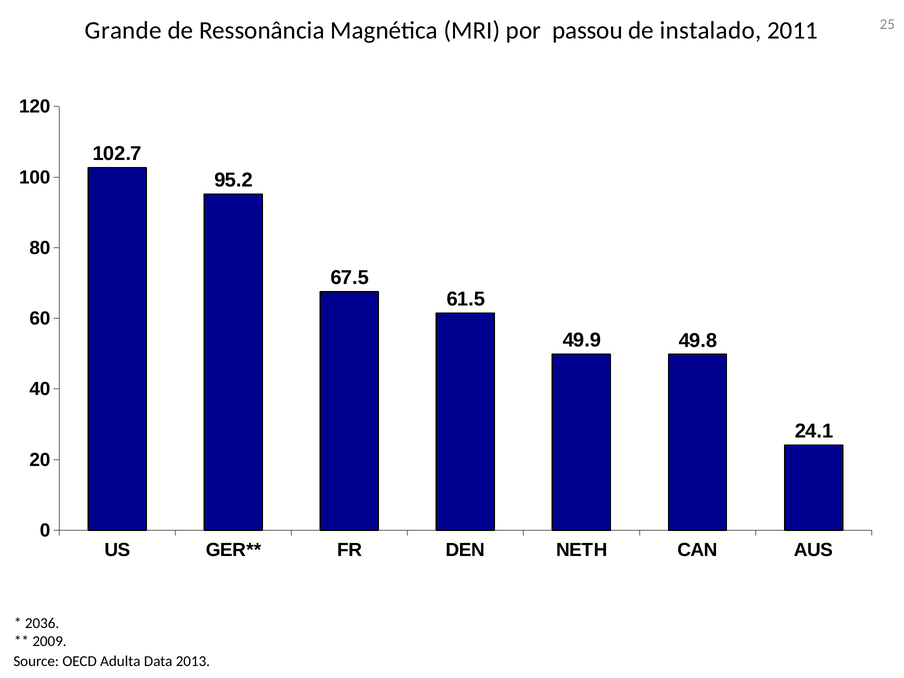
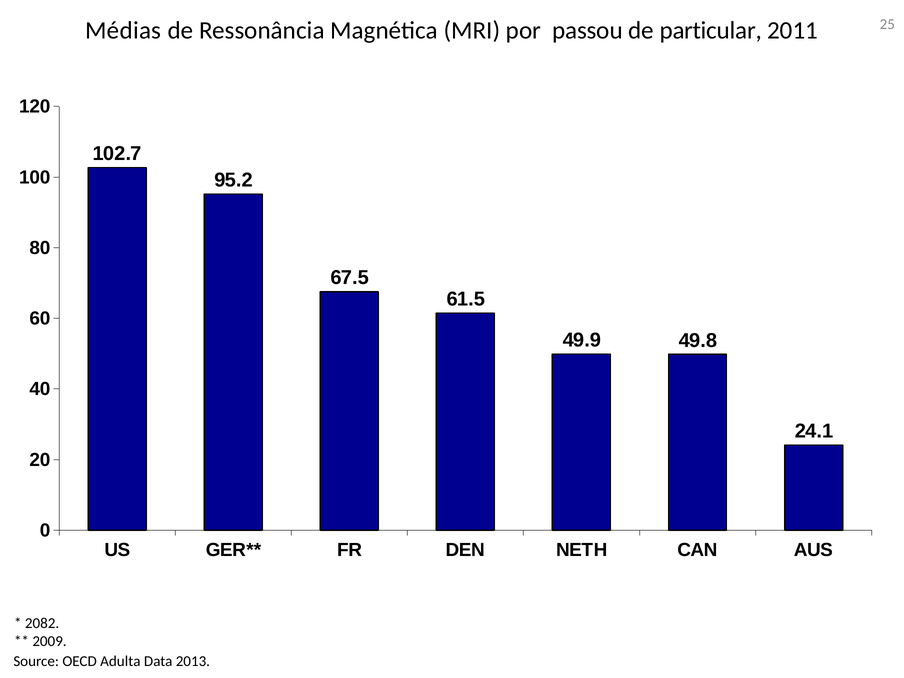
Grande: Grande -> Médias
instalado: instalado -> particular
2036: 2036 -> 2082
